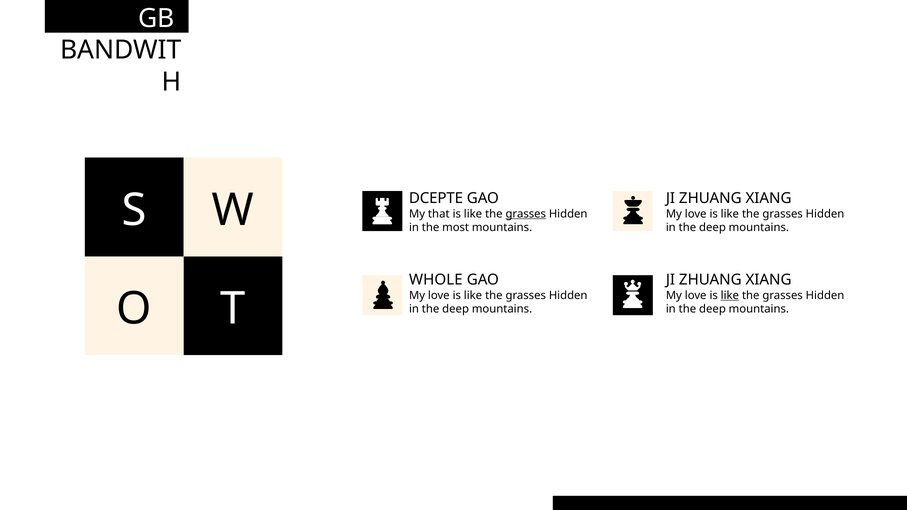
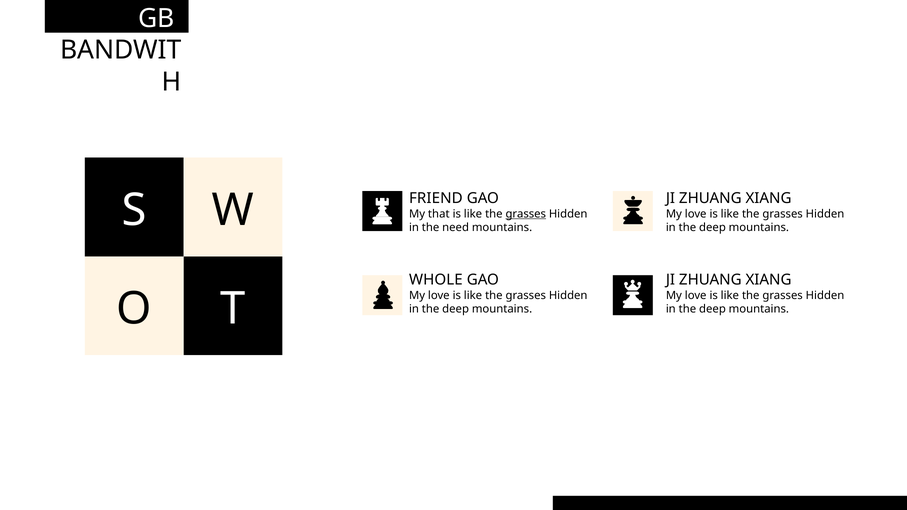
DCEPTE: DCEPTE -> FRIEND
most: most -> need
like at (730, 296) underline: present -> none
